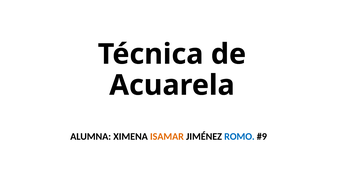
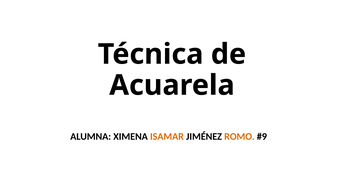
ROMO colour: blue -> orange
